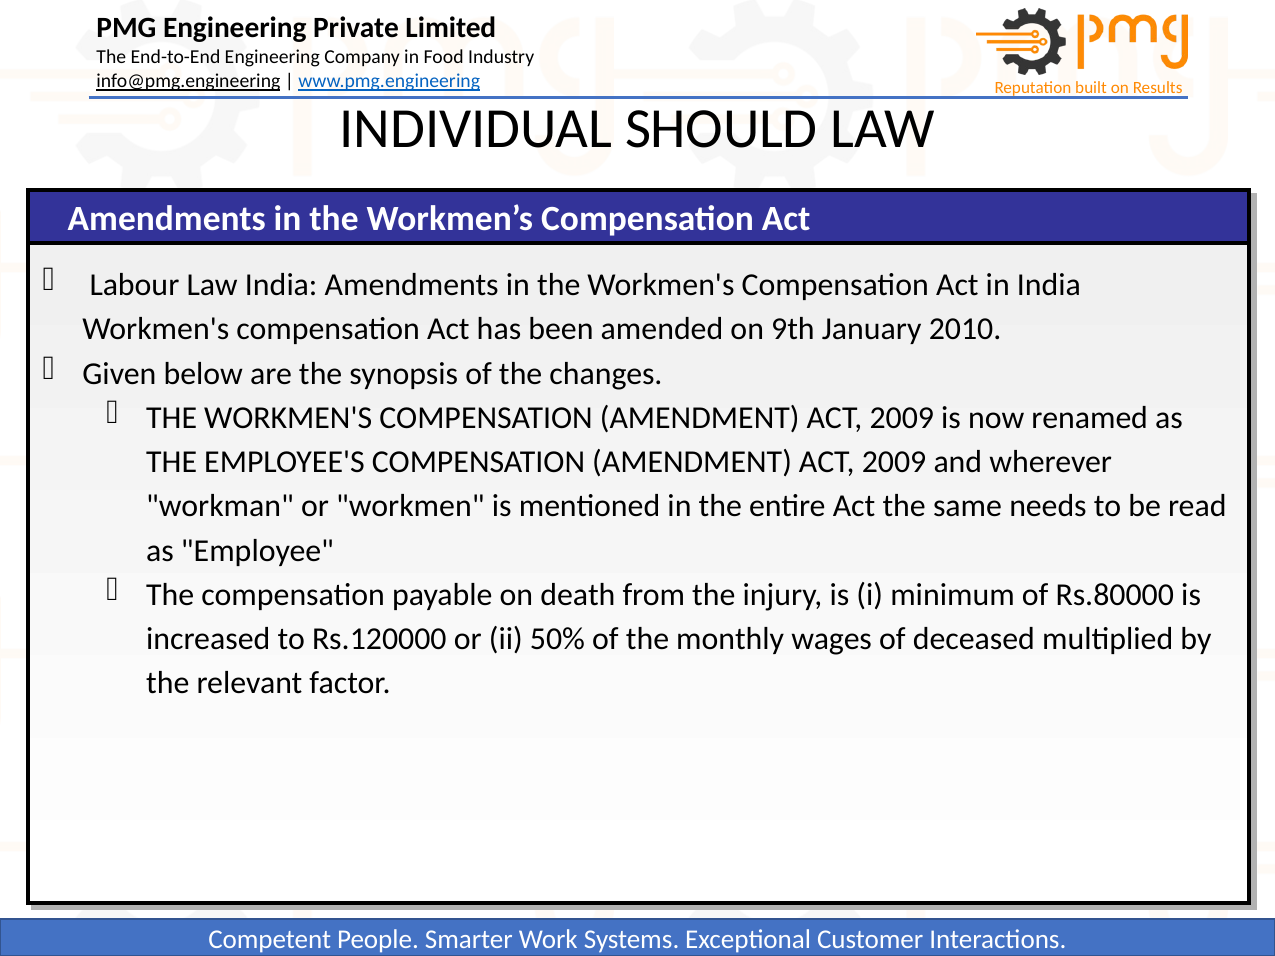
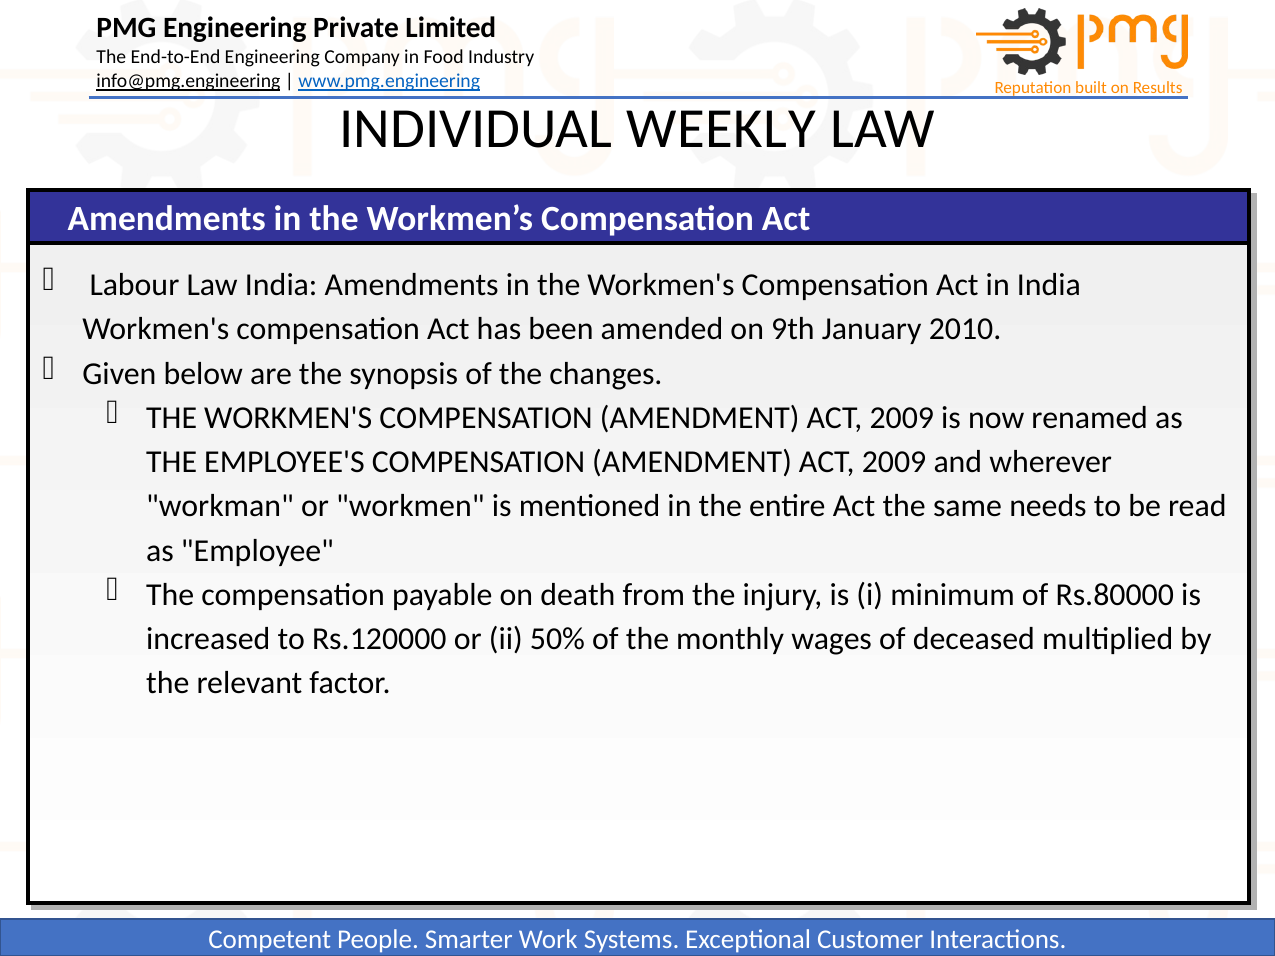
SHOULD: SHOULD -> WEEKLY
